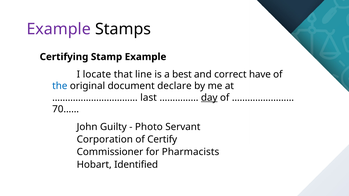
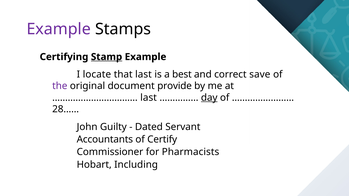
Stamp underline: none -> present
that line: line -> last
have: have -> save
the colour: blue -> purple
declare: declare -> provide
70……: 70…… -> 28……
Photo: Photo -> Dated
Corporation: Corporation -> Accountants
Identified: Identified -> Including
